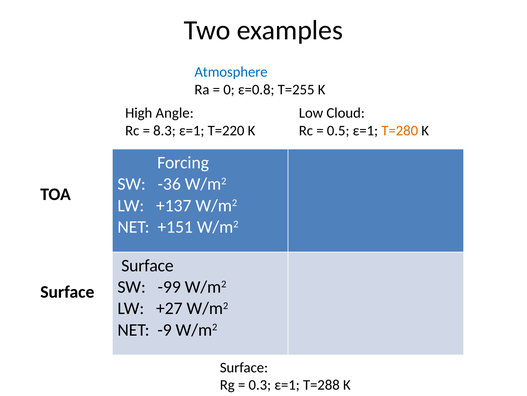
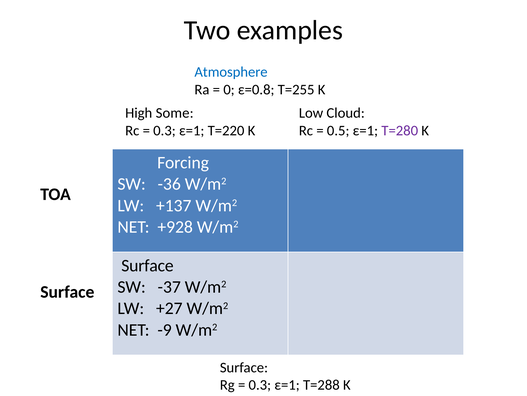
Angle: Angle -> Some
8.3 at (164, 130): 8.3 -> 0.3
T=280 colour: orange -> purple
+151: +151 -> +928
-99: -99 -> -37
